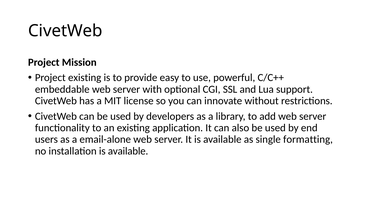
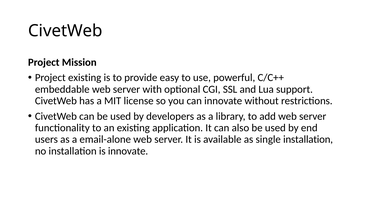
single formatting: formatting -> installation
installation is available: available -> innovate
